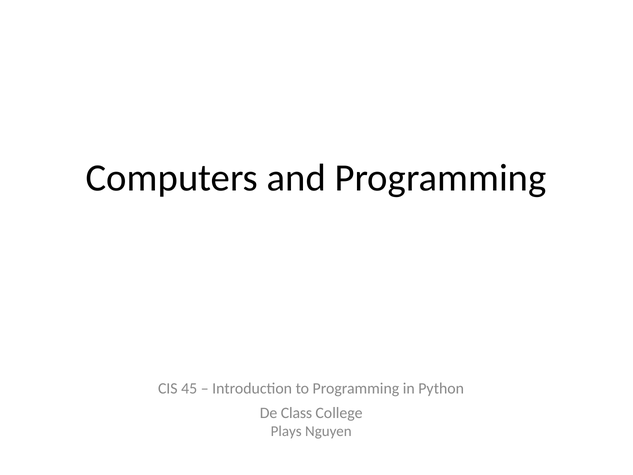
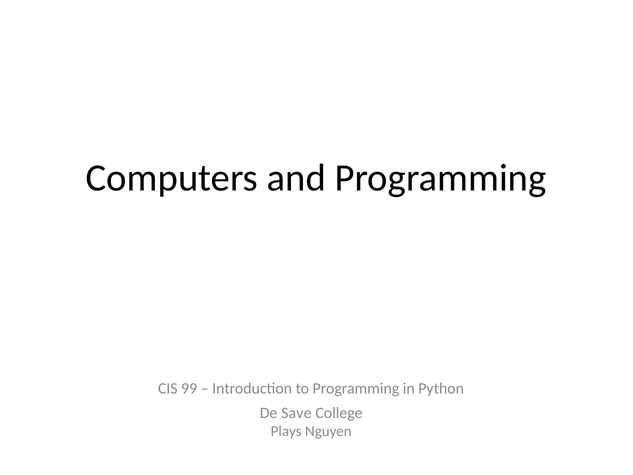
45: 45 -> 99
Class: Class -> Save
